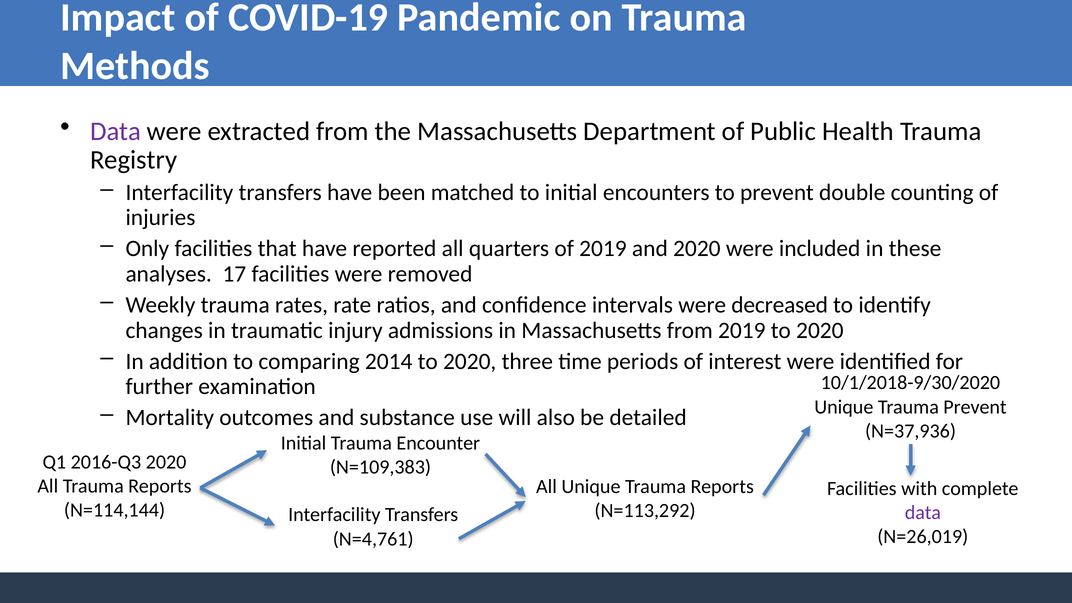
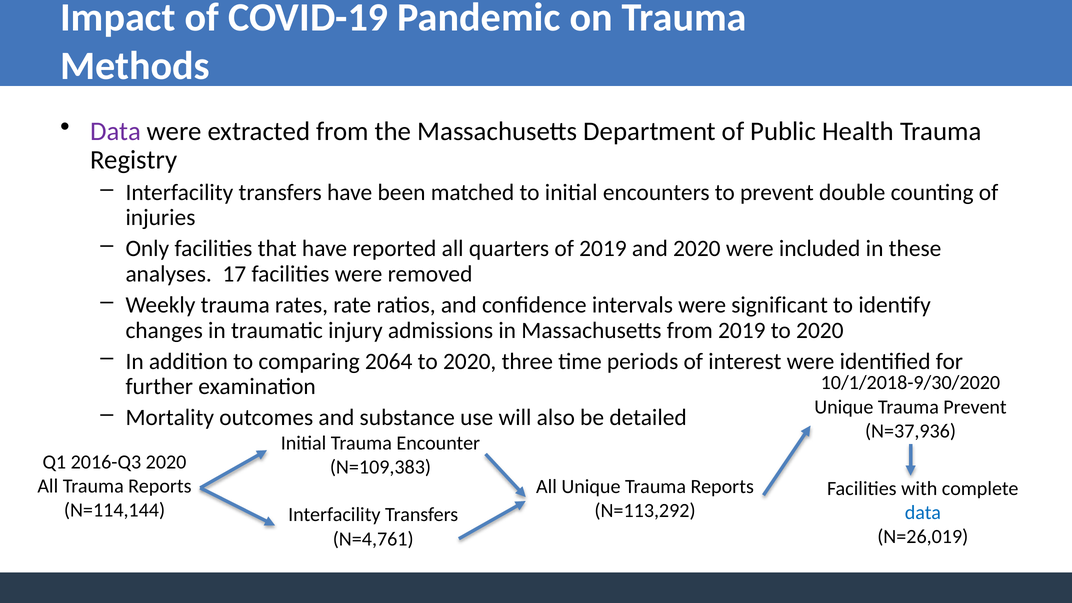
decreased: decreased -> significant
2014: 2014 -> 2064
data at (923, 513) colour: purple -> blue
